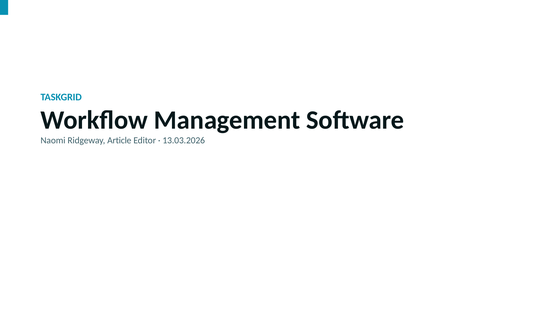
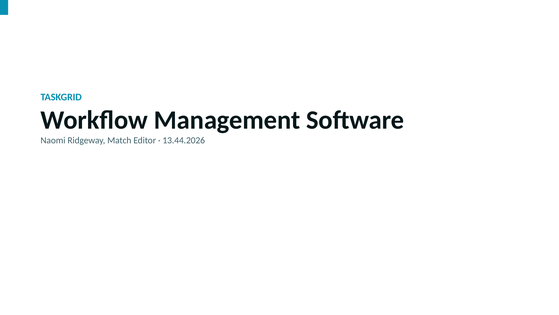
Article: Article -> Match
13.03.2026: 13.03.2026 -> 13.44.2026
